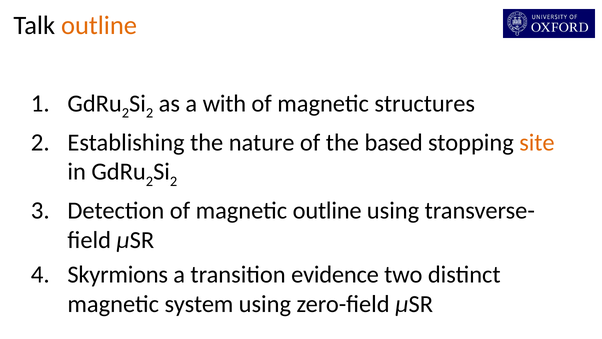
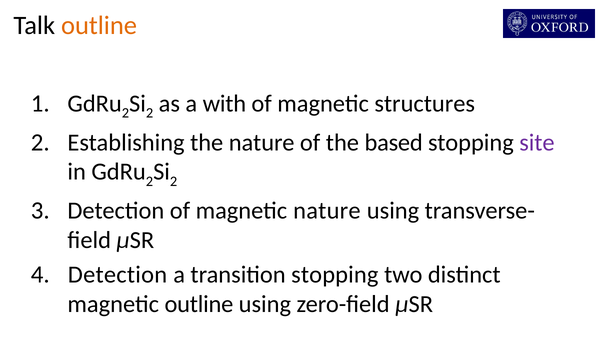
site colour: orange -> purple
magnetic outline: outline -> nature
Skyrmions at (118, 274): Skyrmions -> Detection
transition evidence: evidence -> stopping
magnetic system: system -> outline
